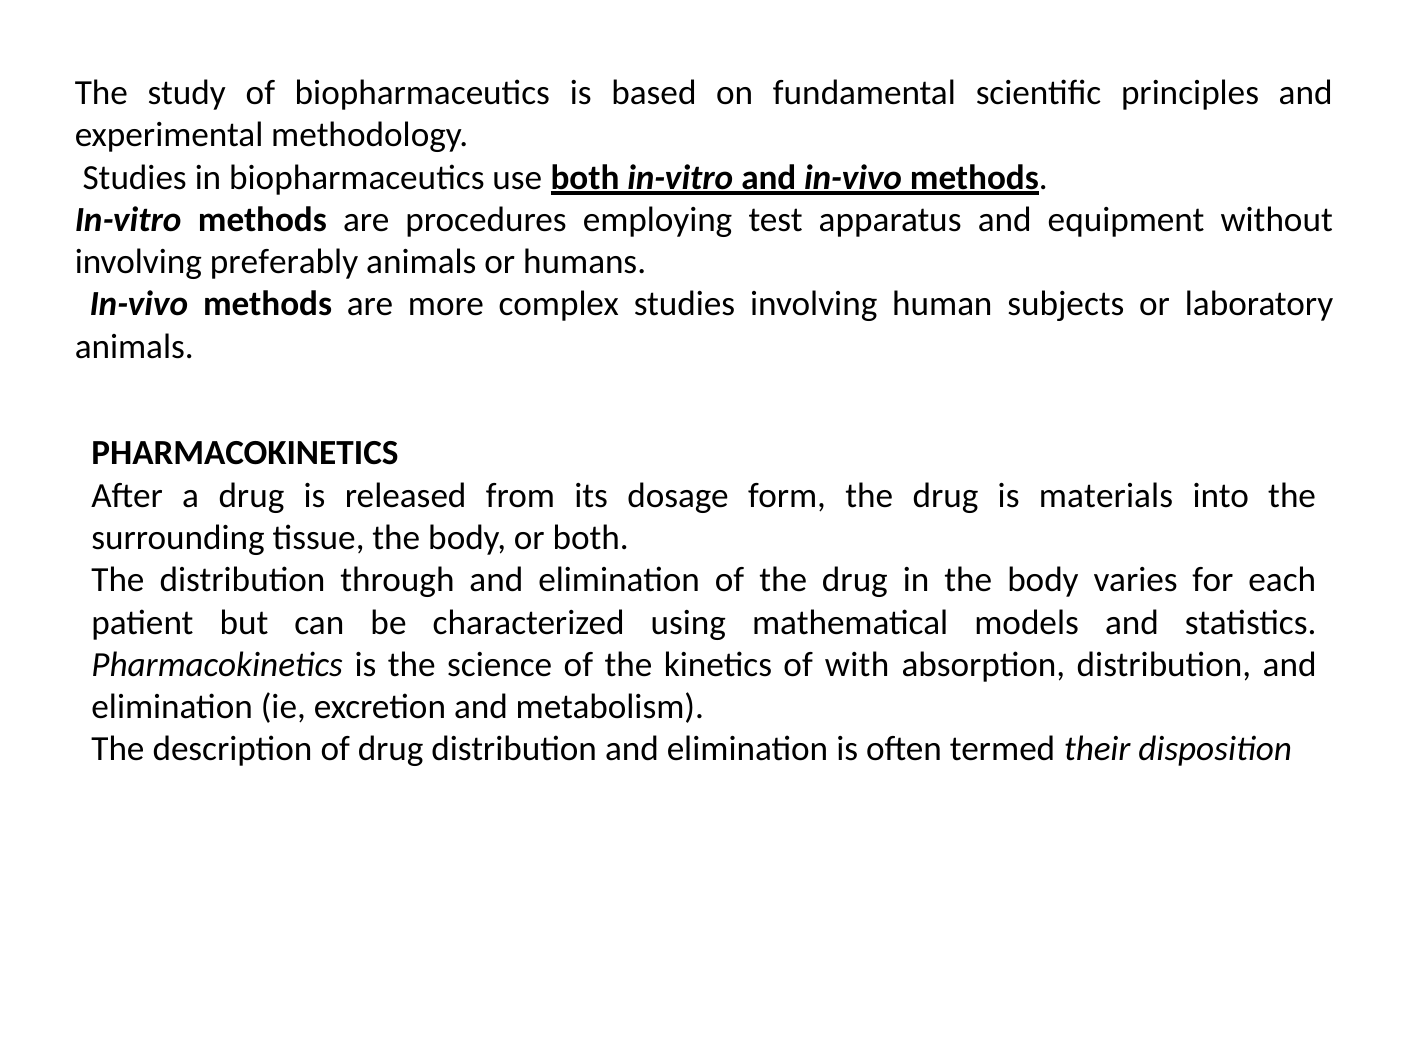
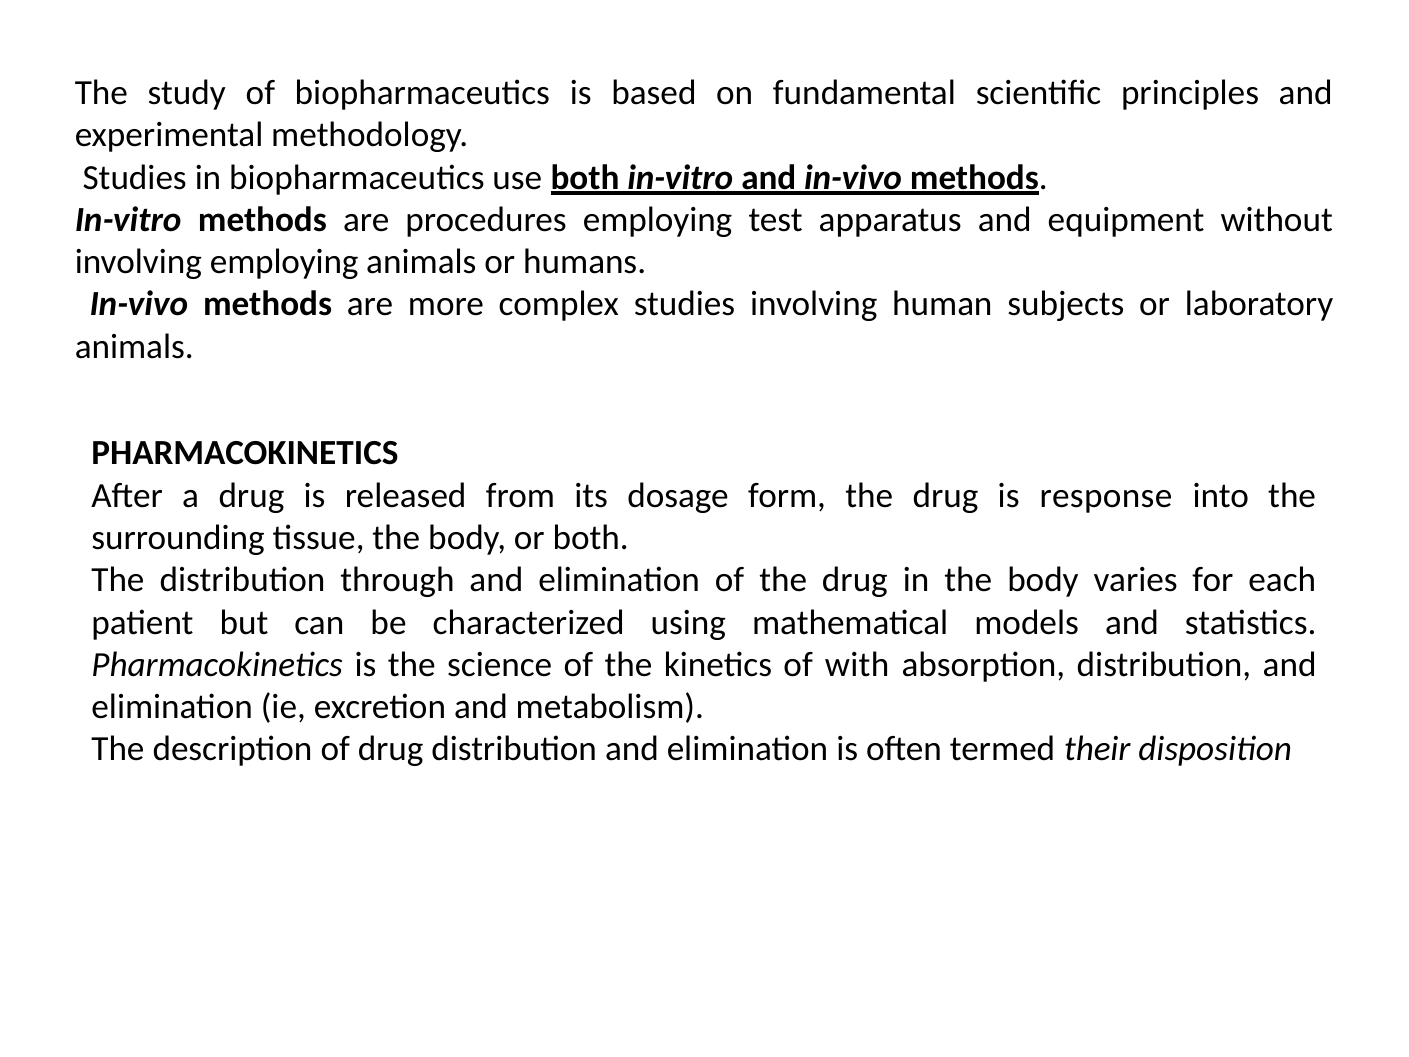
involving preferably: preferably -> employing
materials: materials -> response
